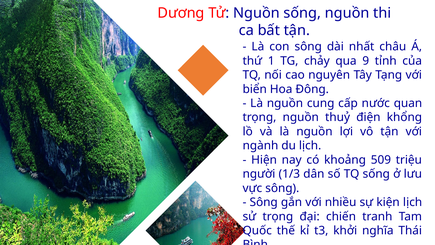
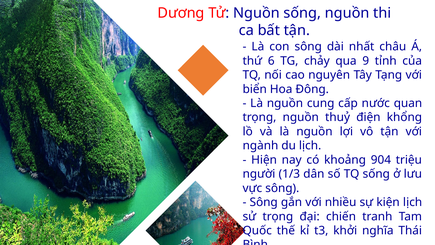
1: 1 -> 6
509: 509 -> 904
